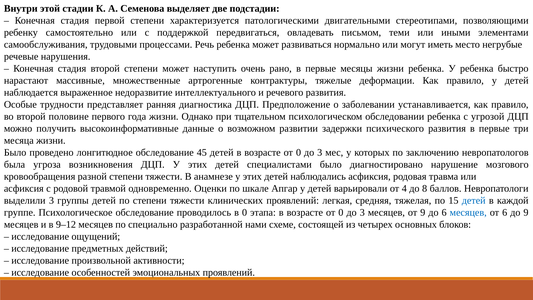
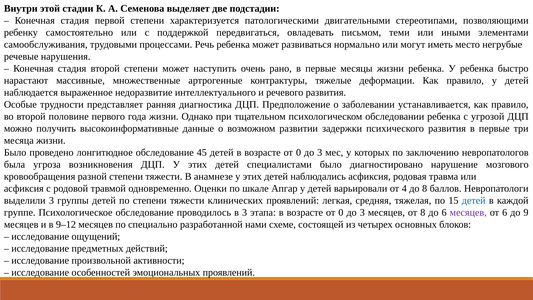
в 0: 0 -> 3
от 9: 9 -> 8
месяцев at (468, 213) colour: blue -> purple
